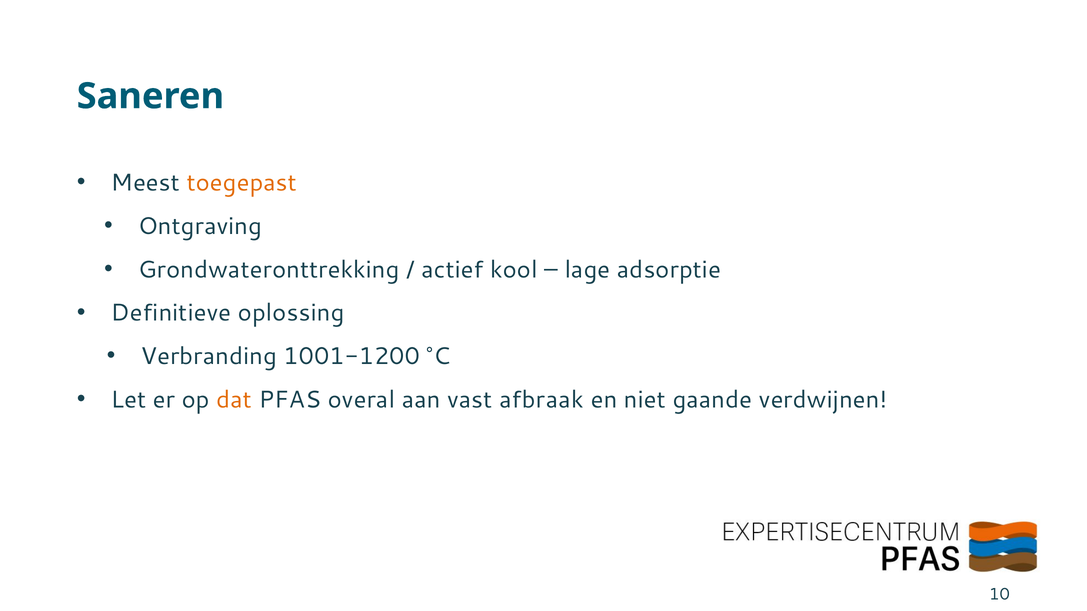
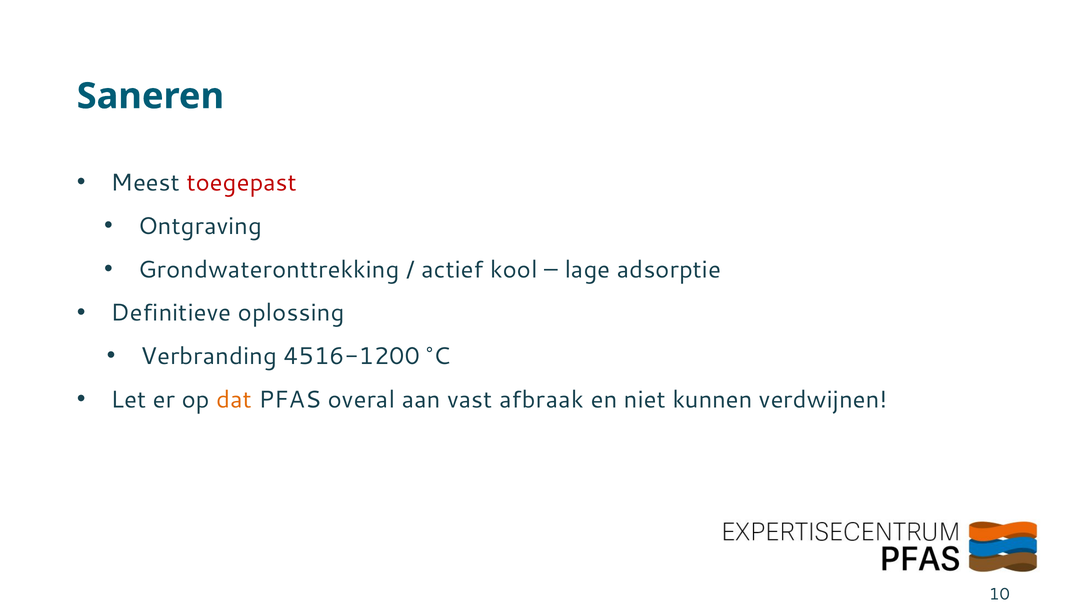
toegepast colour: orange -> red
1001-1200: 1001-1200 -> 4516-1200
gaande: gaande -> kunnen
